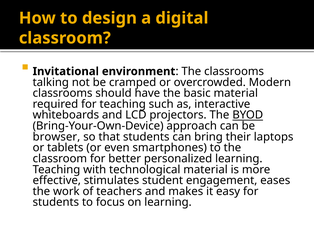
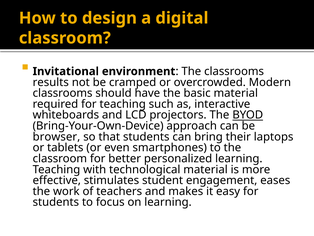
talking: talking -> results
